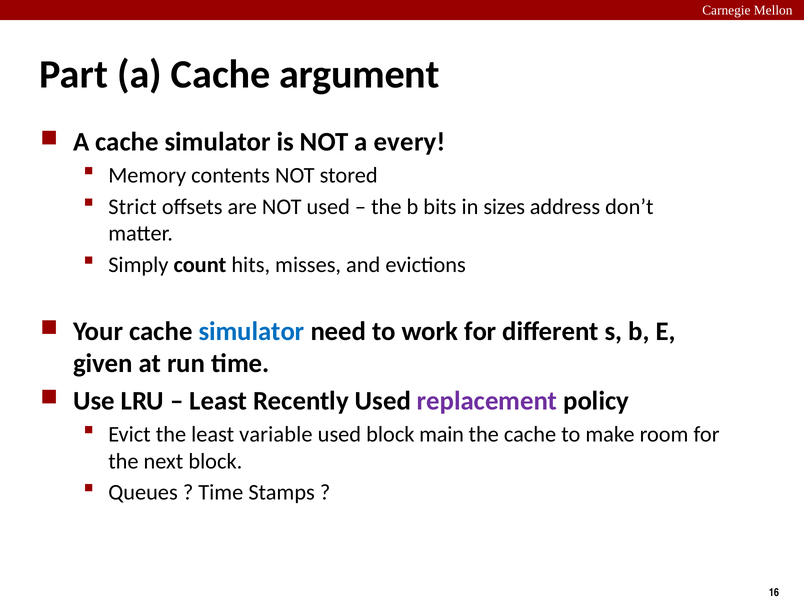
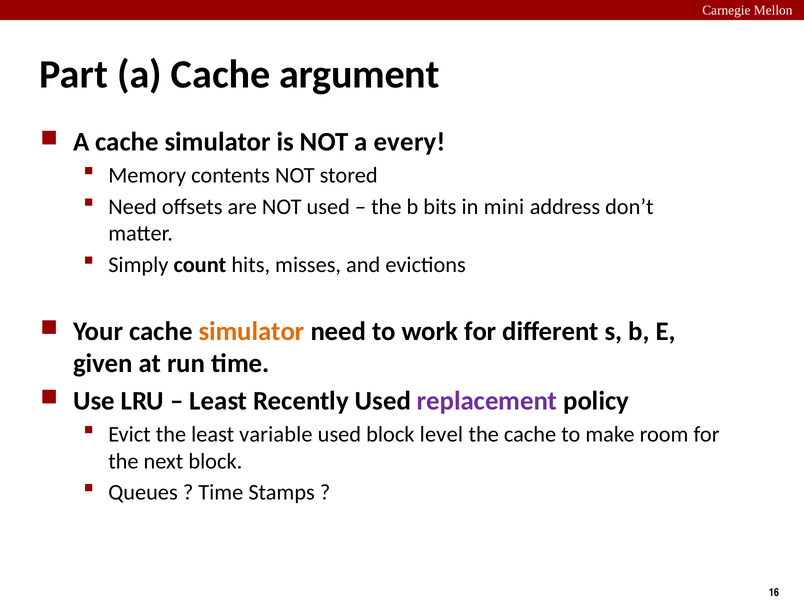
Strict at (132, 207): Strict -> Need
sizes: sizes -> mini
simulator at (252, 331) colour: blue -> orange
main: main -> level
